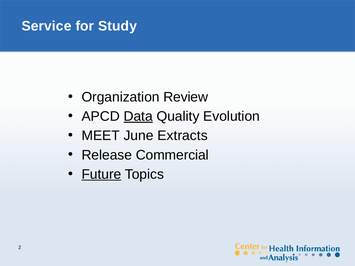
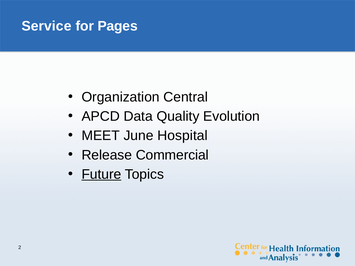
Study: Study -> Pages
Review: Review -> Central
Data underline: present -> none
Extracts: Extracts -> Hospital
